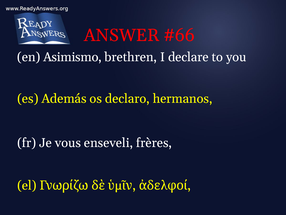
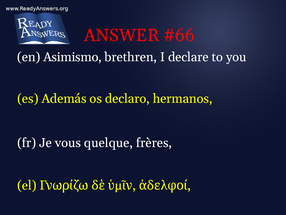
enseveli: enseveli -> quelque
